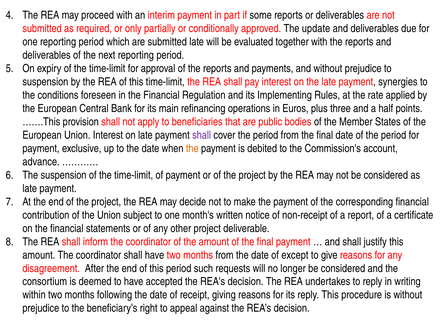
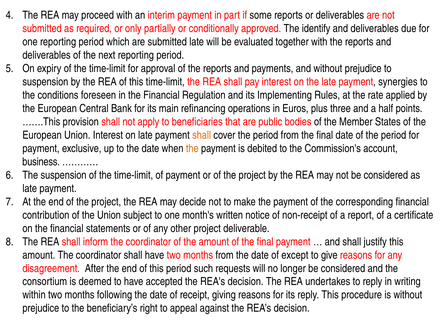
update: update -> identify
shall at (202, 135) colour: purple -> orange
advance: advance -> business
